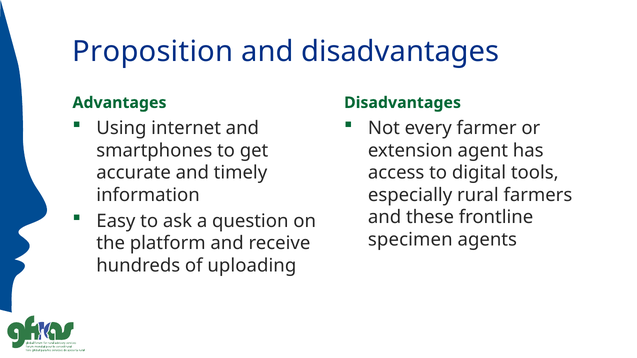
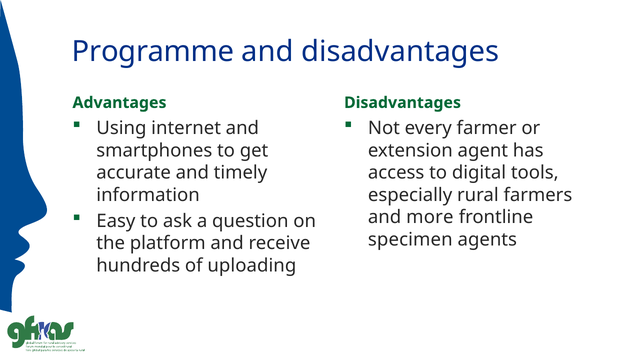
Proposition: Proposition -> Programme
these: these -> more
